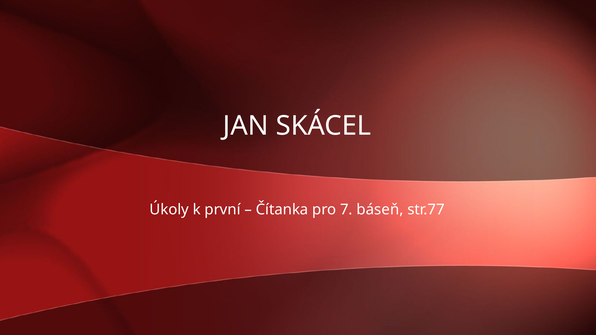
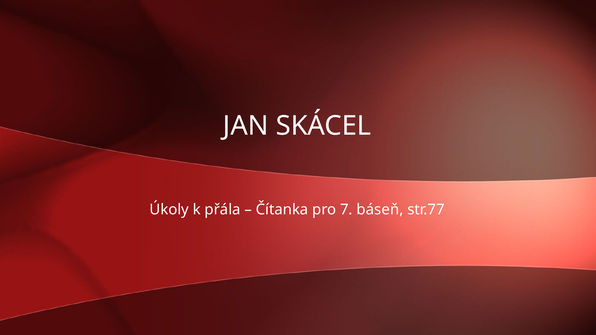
první: první -> přála
